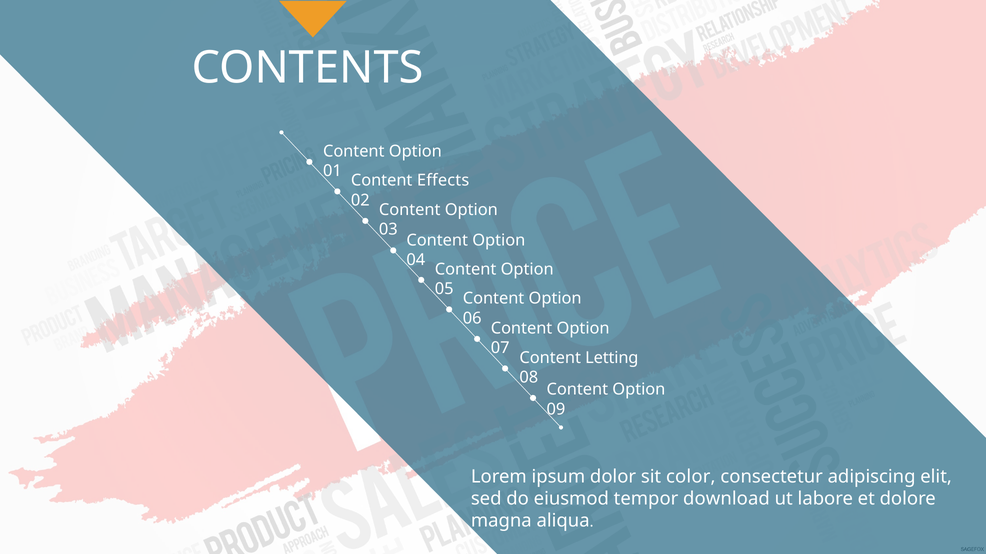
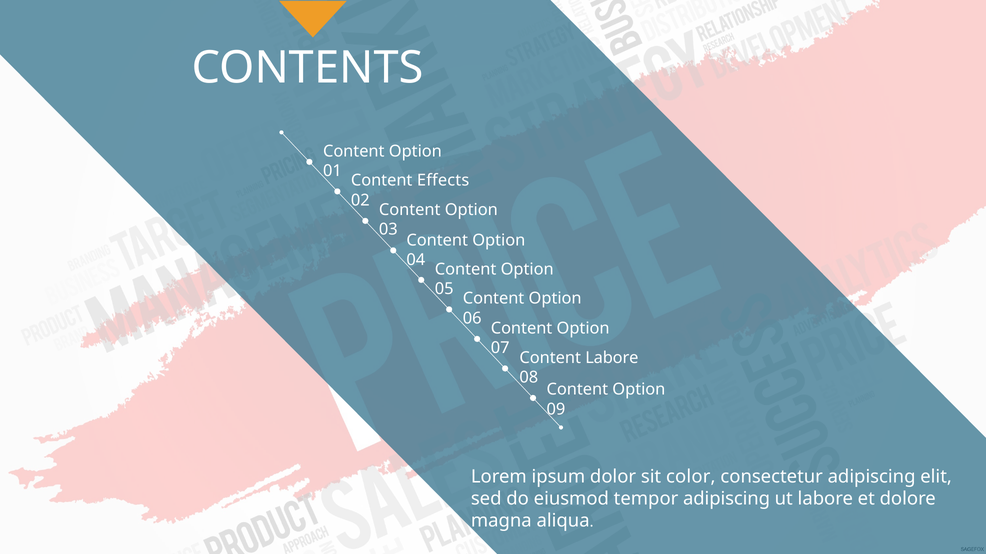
Content Letting: Letting -> Labore
tempor download: download -> adipiscing
